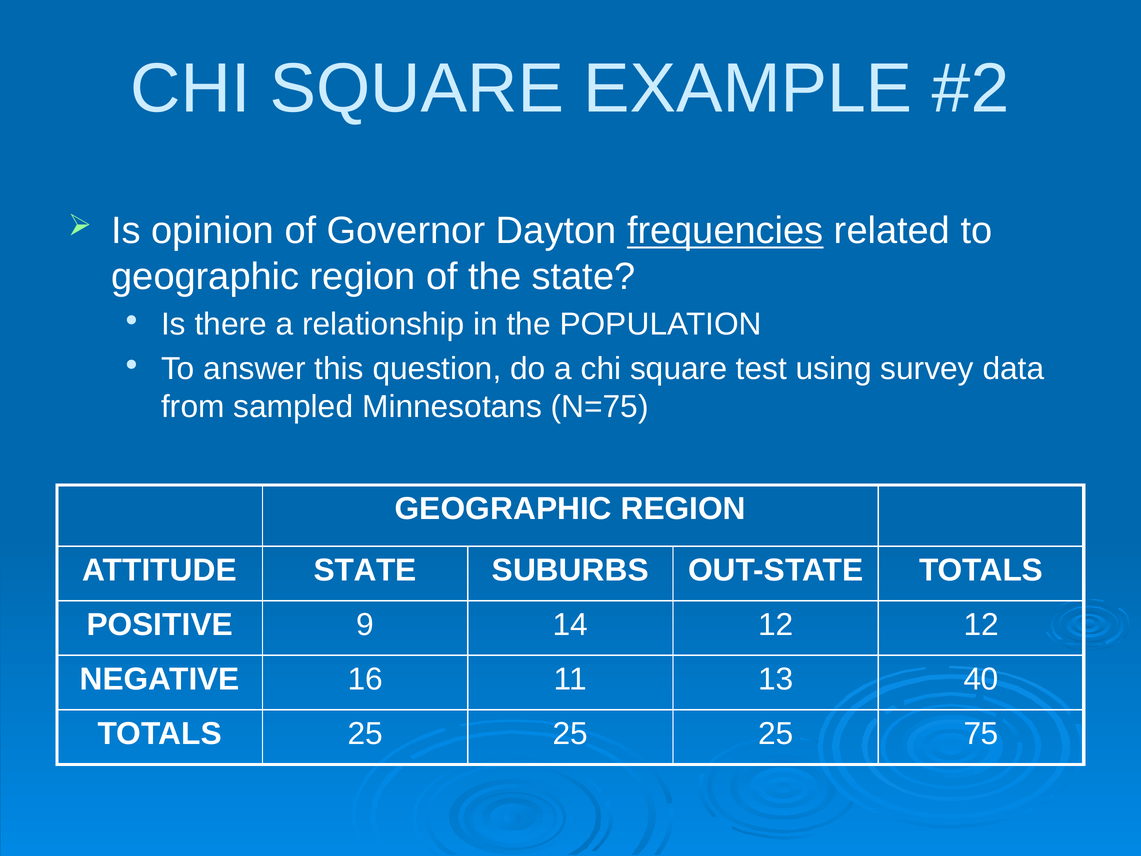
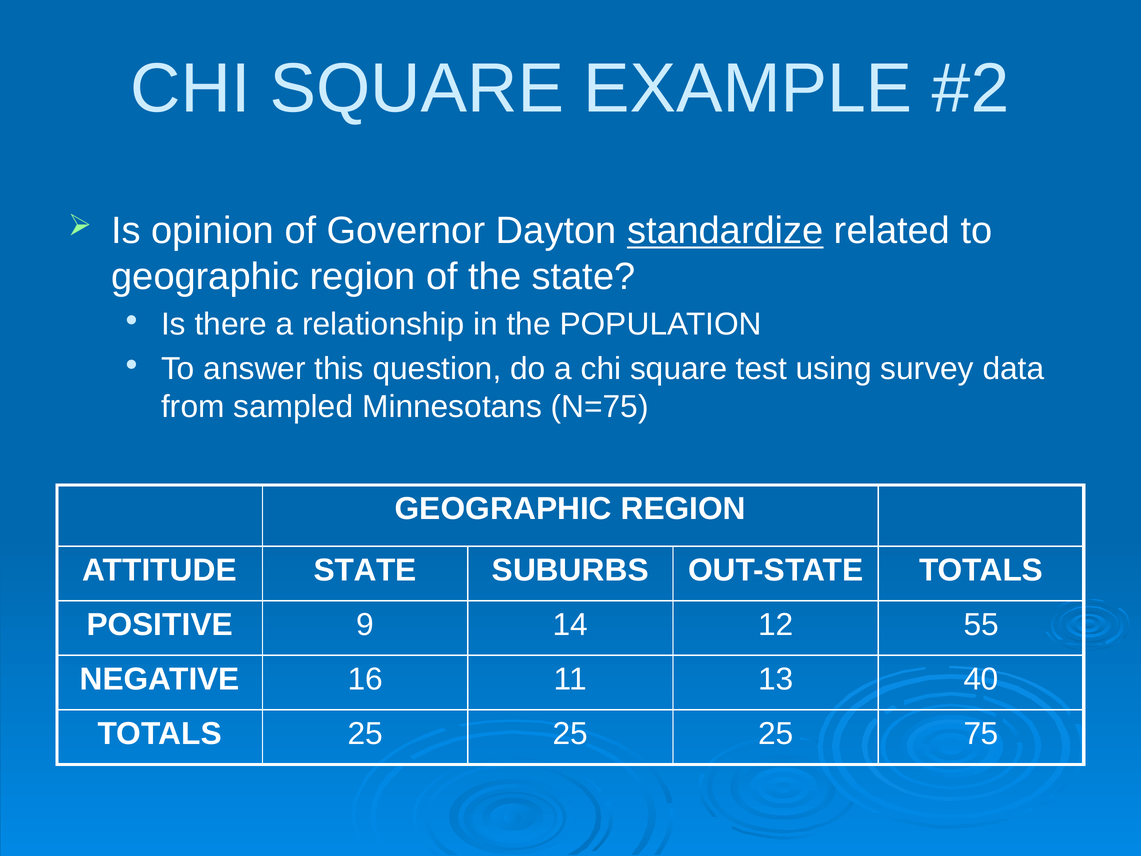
frequencies: frequencies -> standardize
12 12: 12 -> 55
